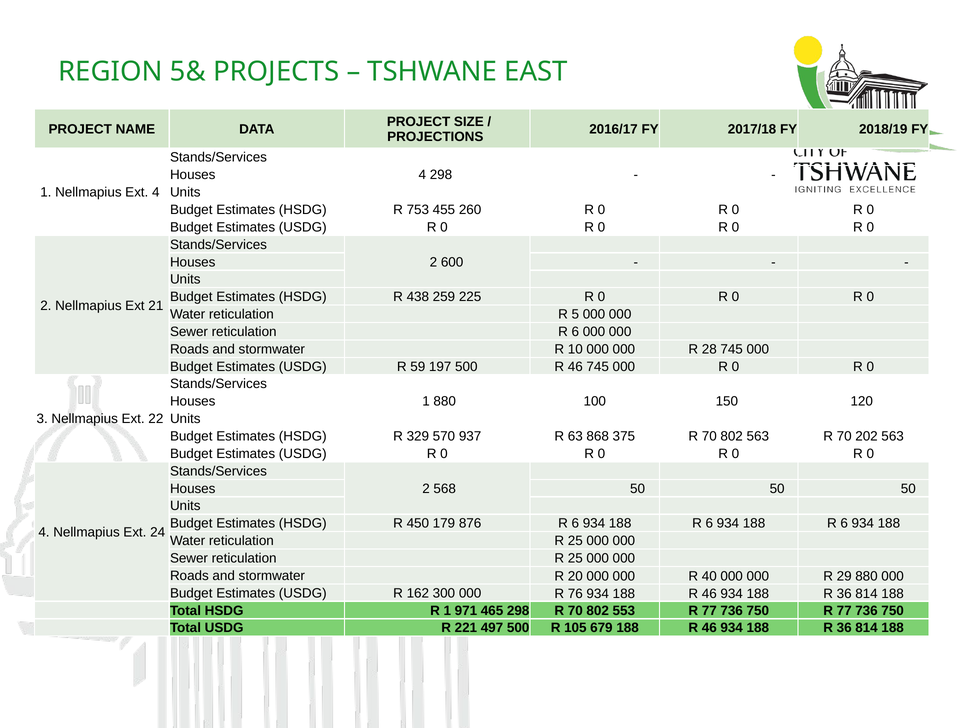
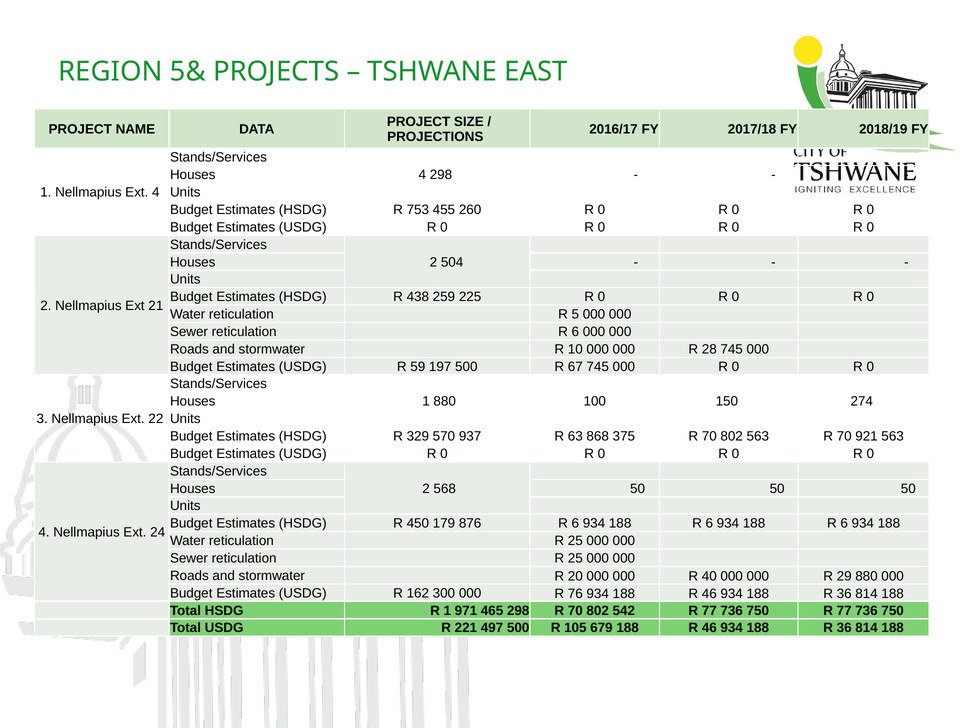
600: 600 -> 504
500 R 46: 46 -> 67
120: 120 -> 274
202: 202 -> 921
553: 553 -> 542
